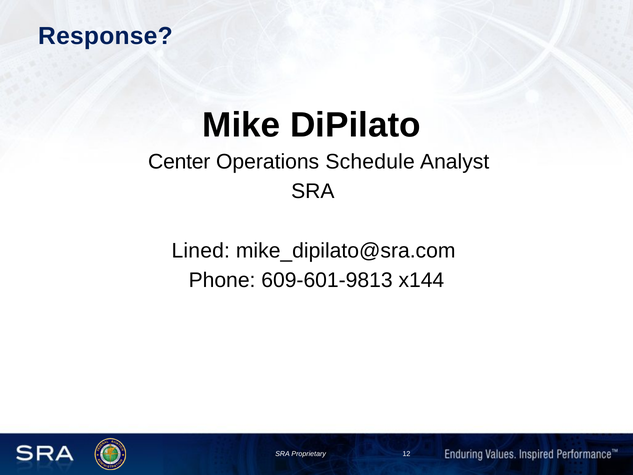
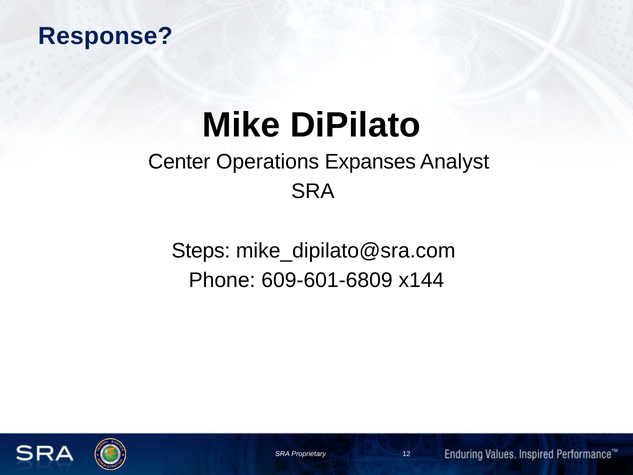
Schedule: Schedule -> Expanses
Lined: Lined -> Steps
609-601-9813: 609-601-9813 -> 609-601-6809
